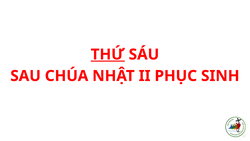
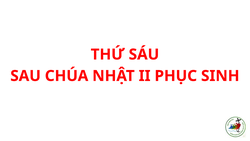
THỨ underline: present -> none
